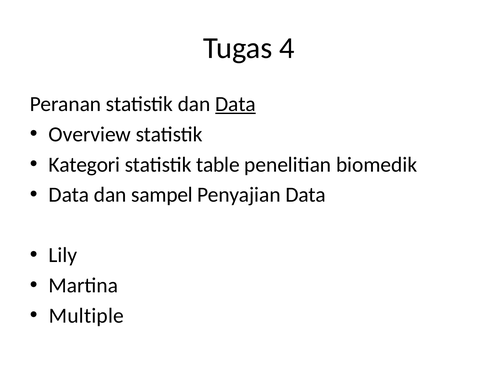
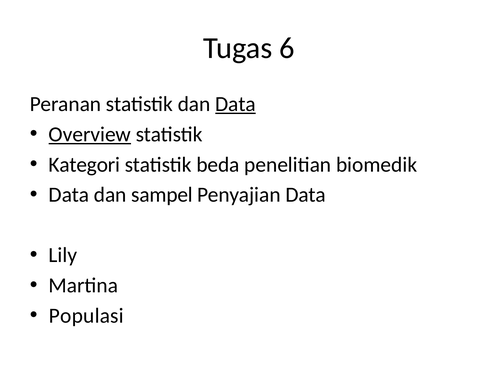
4: 4 -> 6
Overview underline: none -> present
table: table -> beda
Multiple: Multiple -> Populasi
